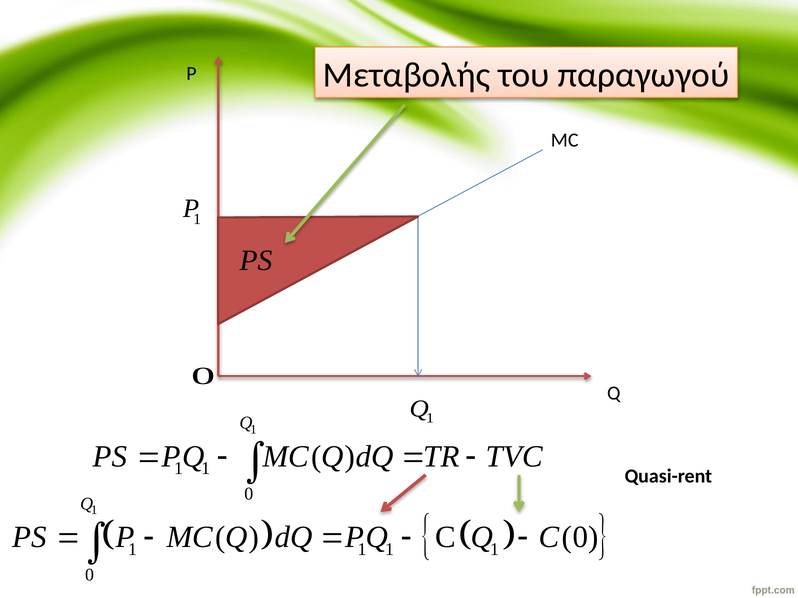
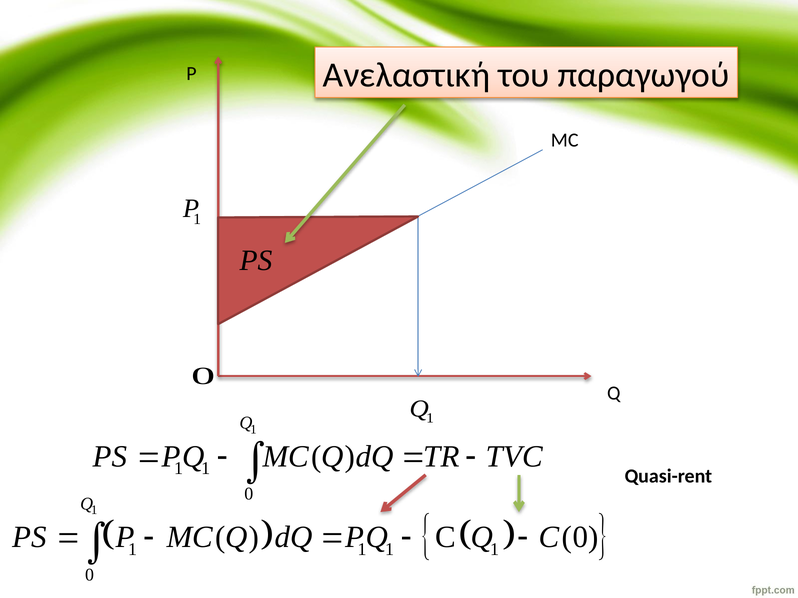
Μεταβολής: Μεταβολής -> Ανελαστική
